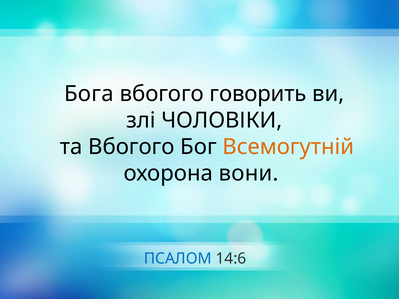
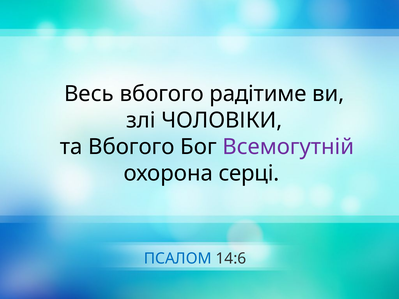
Бога: Бога -> Весь
говорить: говорить -> радітиме
Всемогутній colour: orange -> purple
вони: вони -> серці
